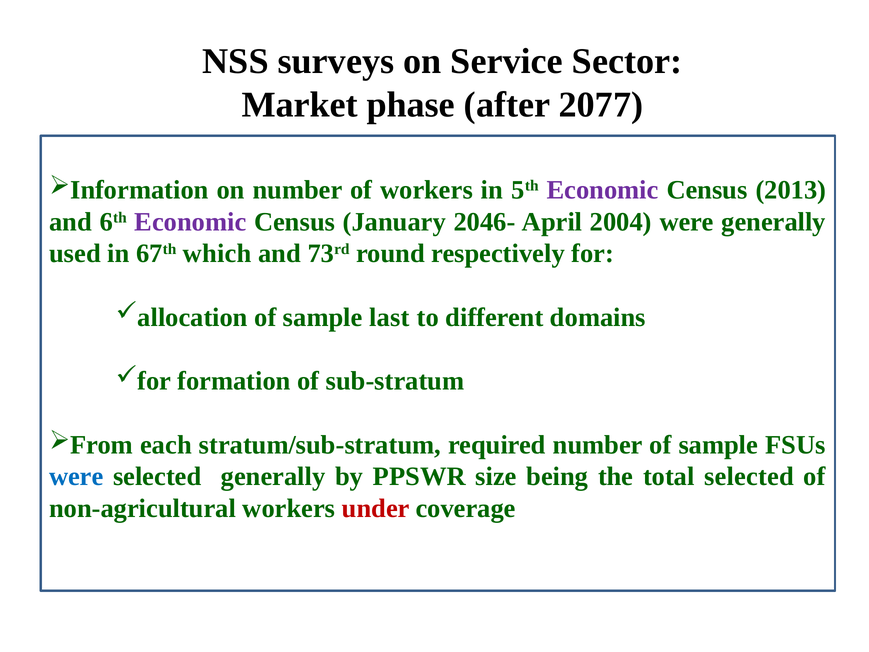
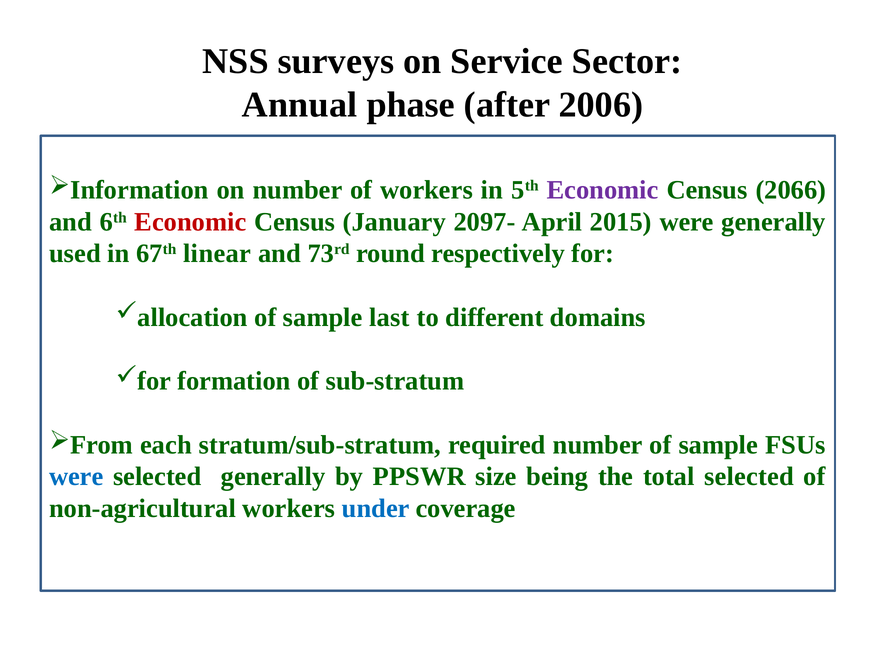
Market: Market -> Annual
2077: 2077 -> 2006
2013: 2013 -> 2066
Economic at (190, 222) colour: purple -> red
2046-: 2046- -> 2097-
2004: 2004 -> 2015
which: which -> linear
under colour: red -> blue
